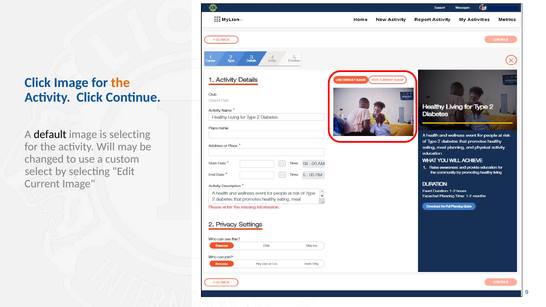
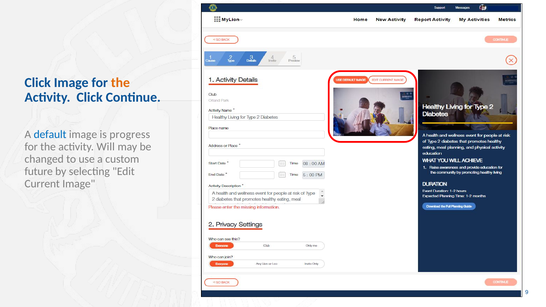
default colour: black -> blue
is selecting: selecting -> progress
select: select -> future
